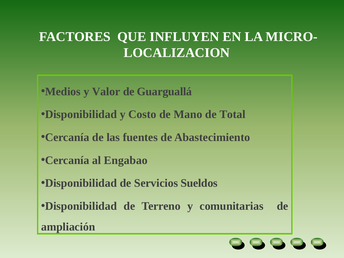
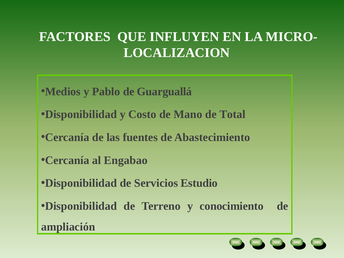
Valor: Valor -> Pablo
Sueldos: Sueldos -> Estudio
comunitarias: comunitarias -> conocimiento
